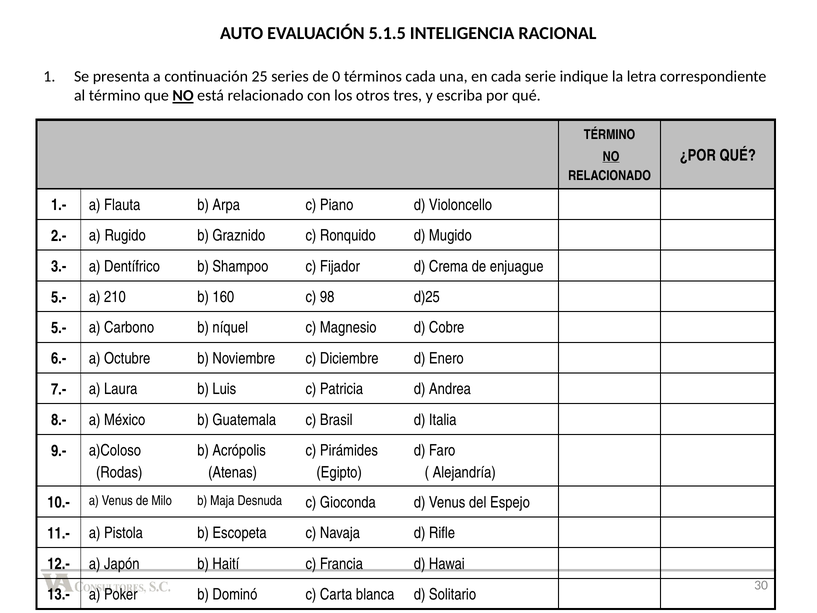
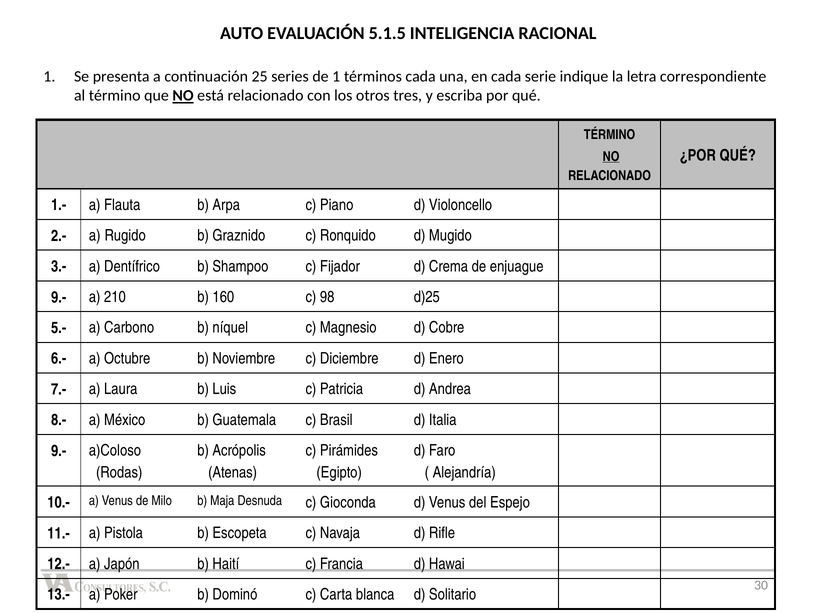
de 0: 0 -> 1
5.- at (59, 297): 5.- -> 9.-
